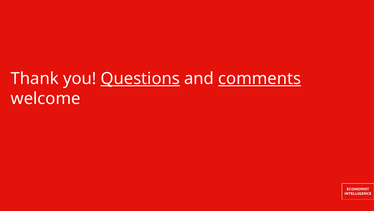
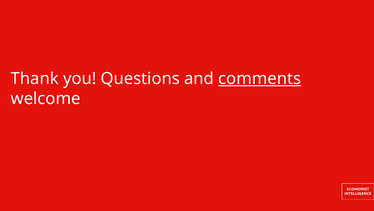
Questions underline: present -> none
